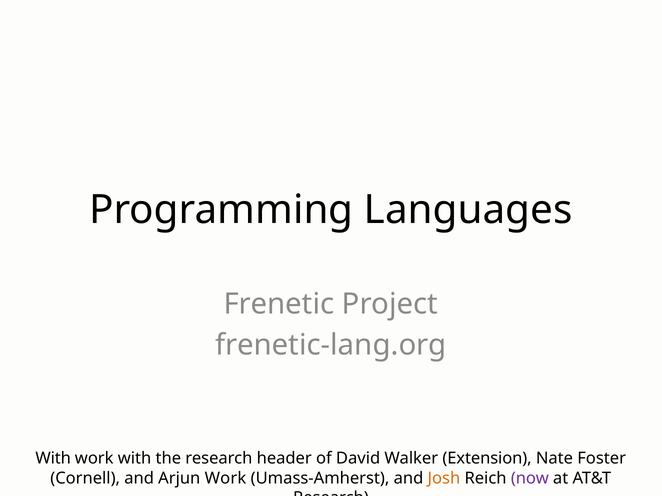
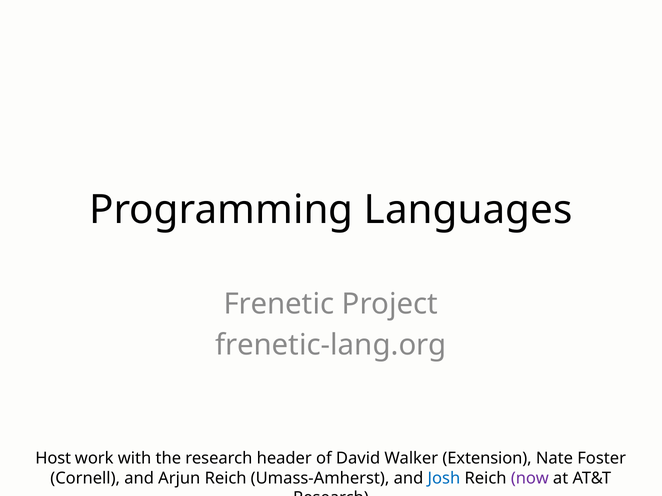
With at (53, 459): With -> Host
Arjun Work: Work -> Reich
Josh colour: orange -> blue
